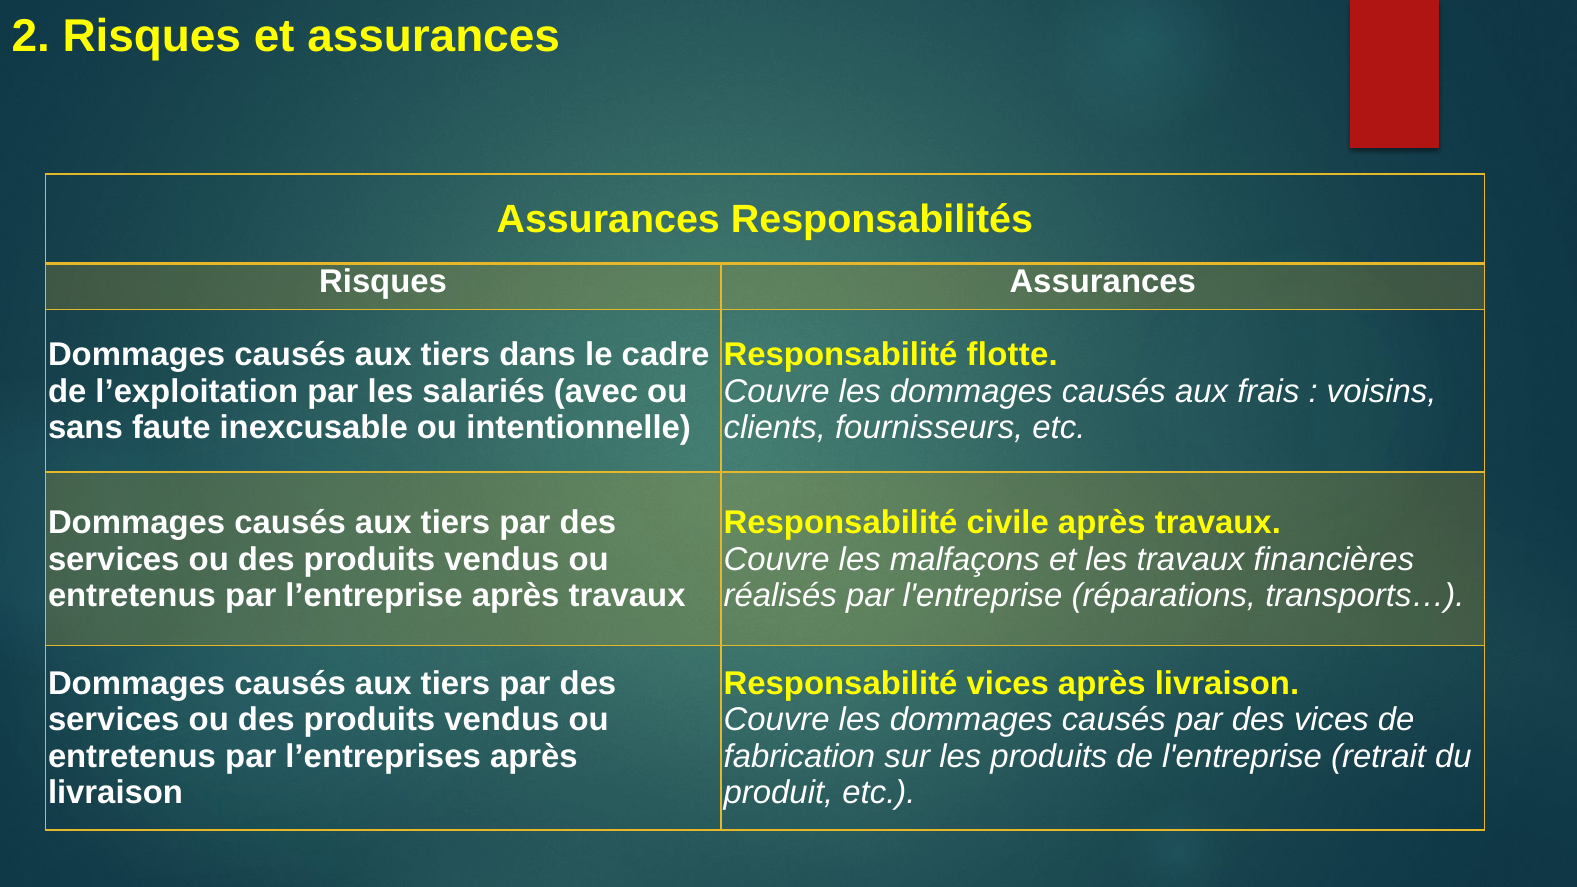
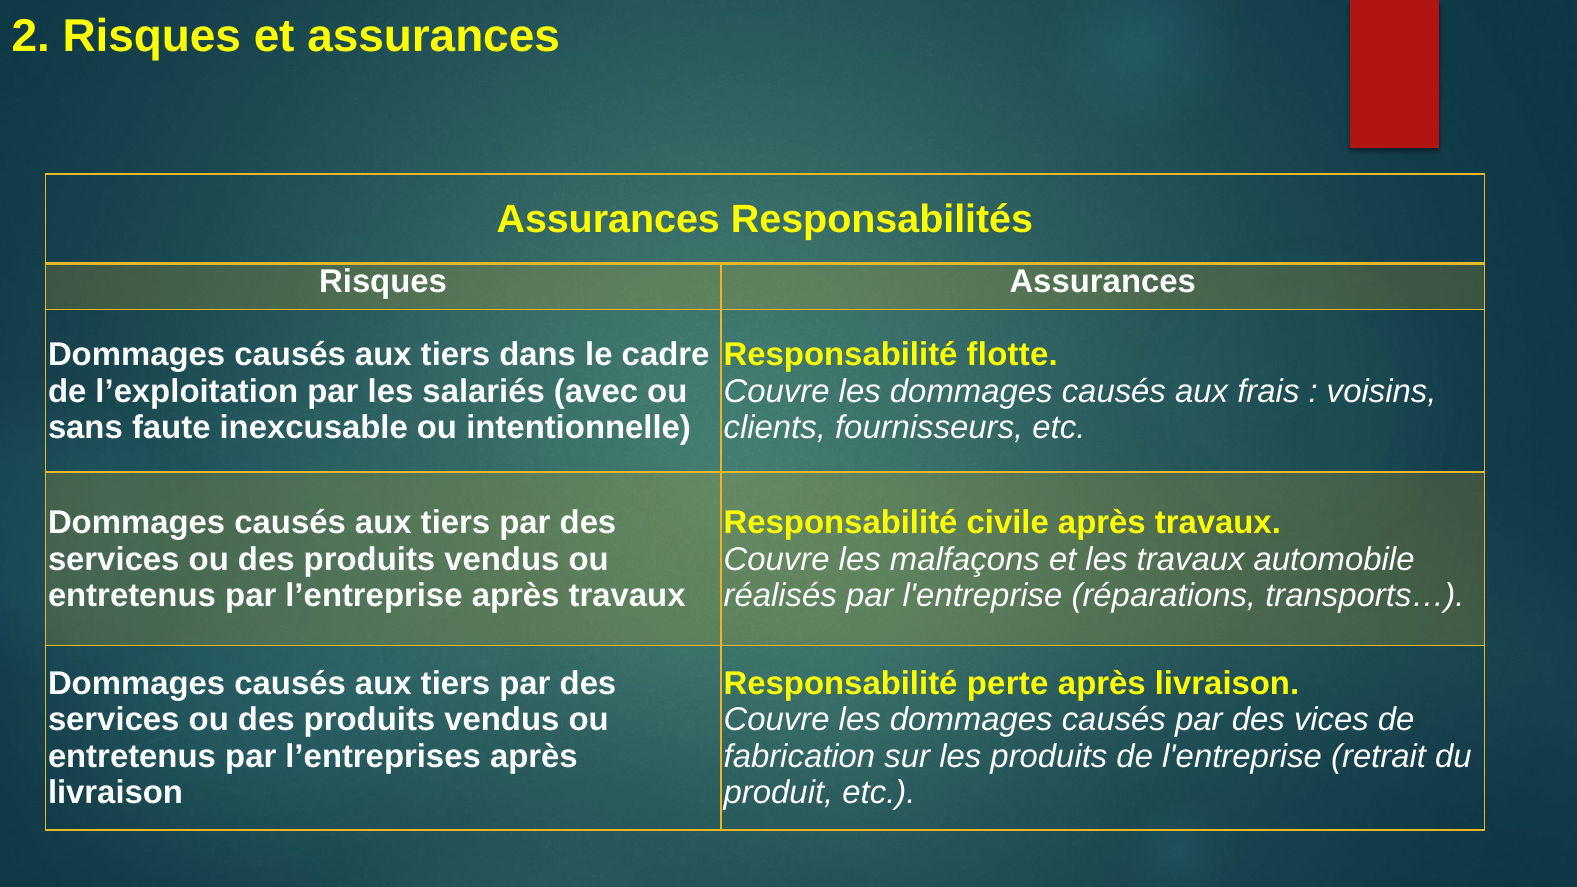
financières: financières -> automobile
Responsabilité vices: vices -> perte
